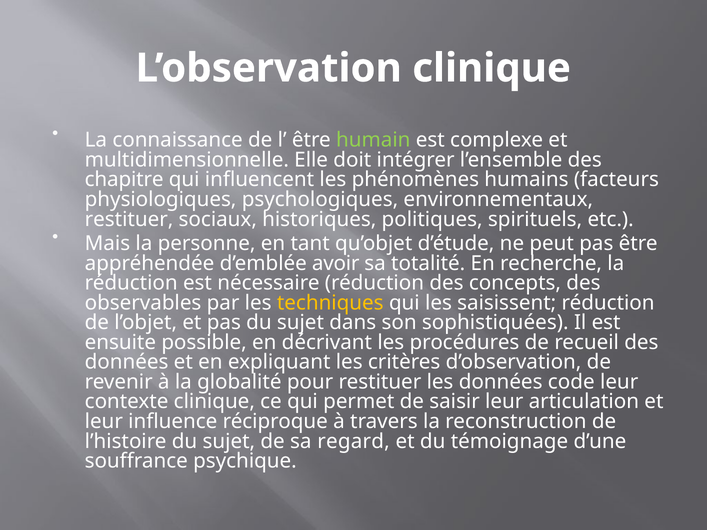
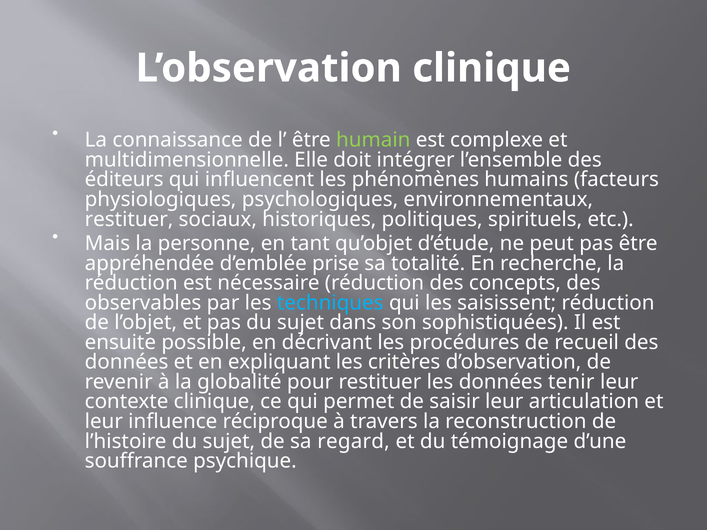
chapitre: chapitre -> éditeurs
avoir: avoir -> prise
techniques colour: yellow -> light blue
code: code -> tenir
